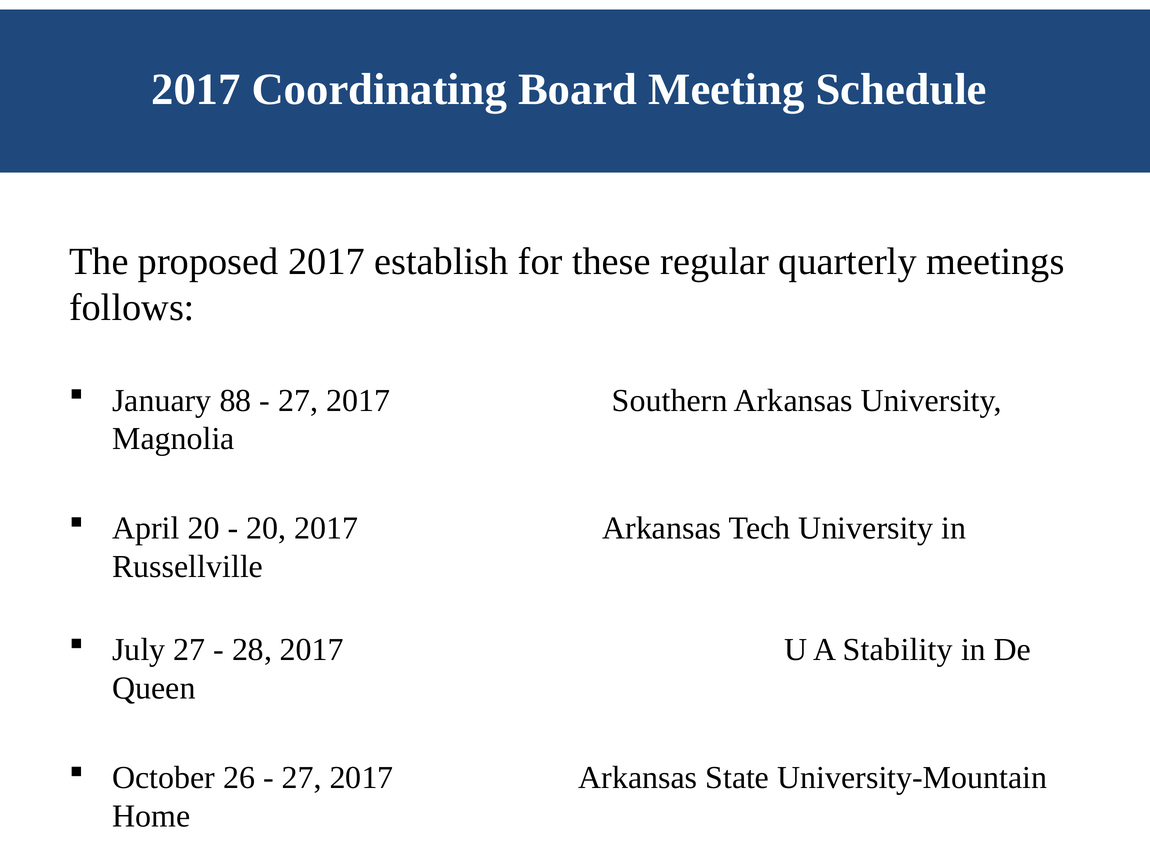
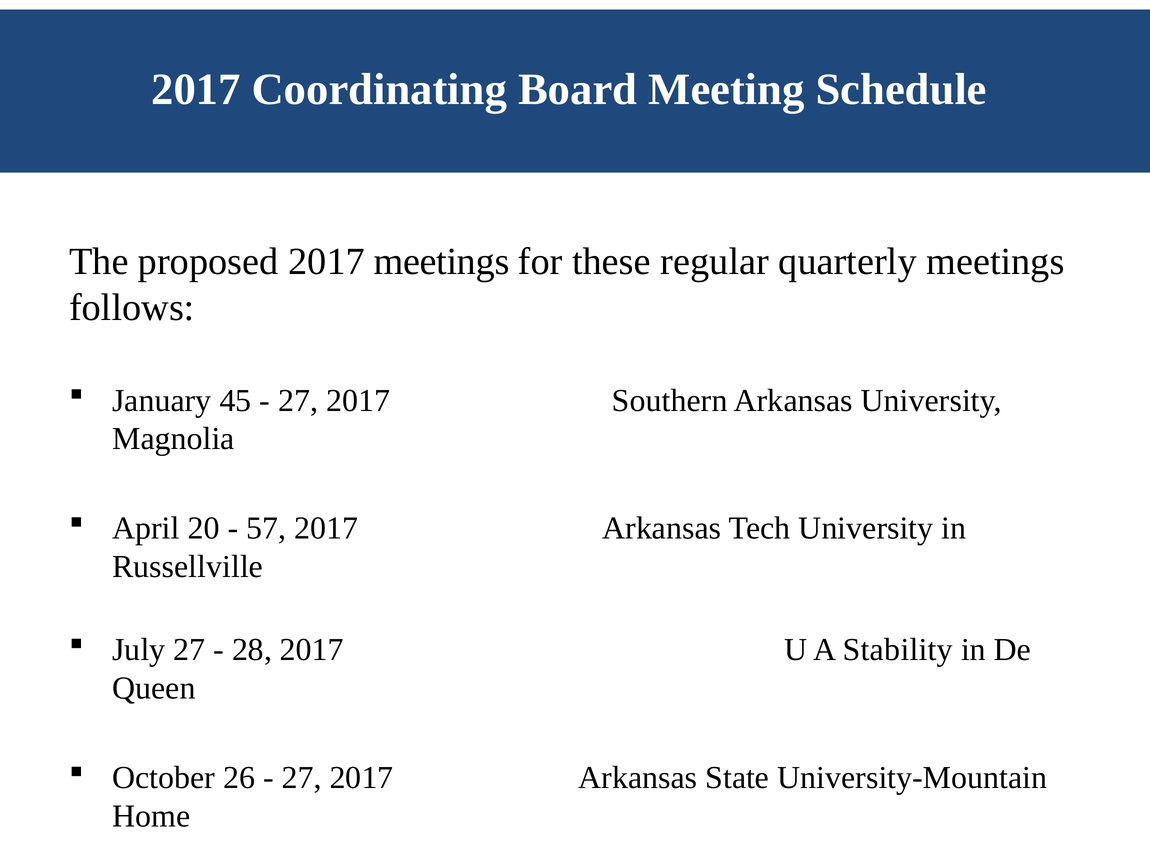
2017 establish: establish -> meetings
88: 88 -> 45
20 at (266, 528): 20 -> 57
